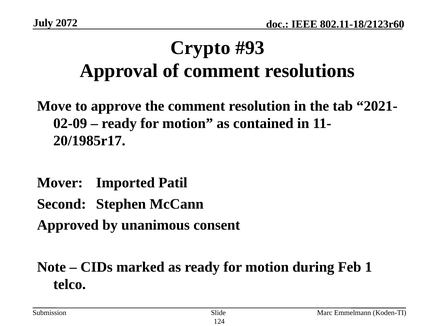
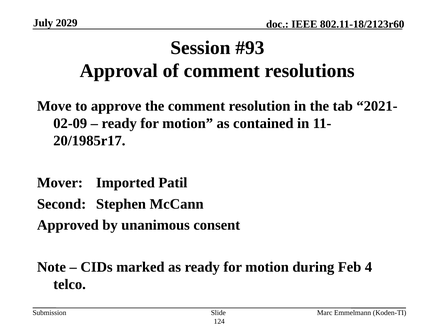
2072: 2072 -> 2029
Crypto: Crypto -> Session
1: 1 -> 4
